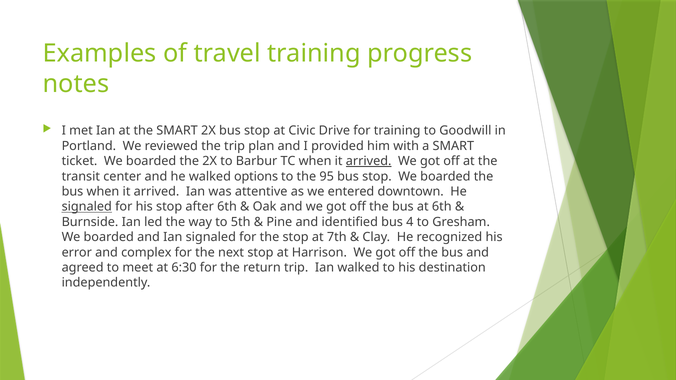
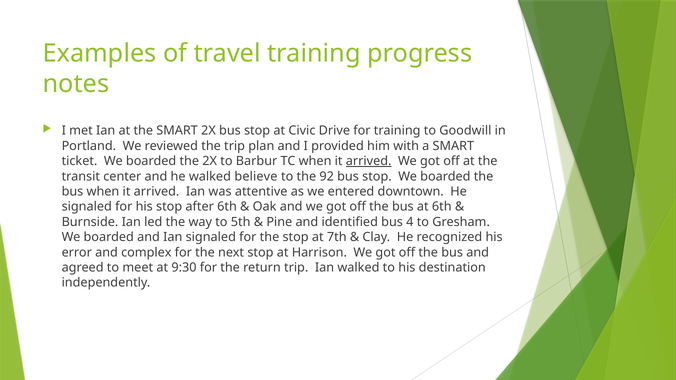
options: options -> believe
95: 95 -> 92
signaled at (87, 207) underline: present -> none
6:30: 6:30 -> 9:30
